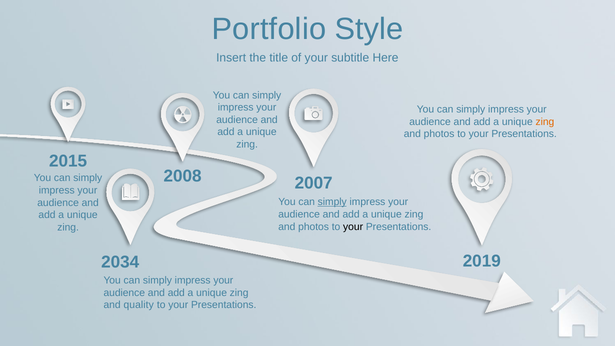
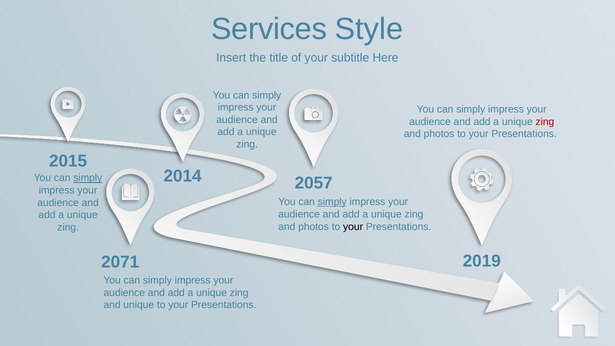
Portfolio: Portfolio -> Services
zing at (545, 122) colour: orange -> red
2008: 2008 -> 2014
simply at (88, 178) underline: none -> present
2007: 2007 -> 2057
2034: 2034 -> 2071
and quality: quality -> unique
